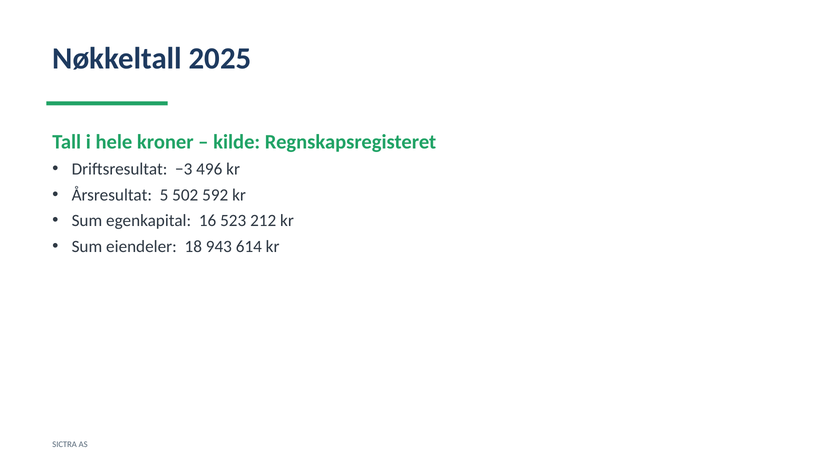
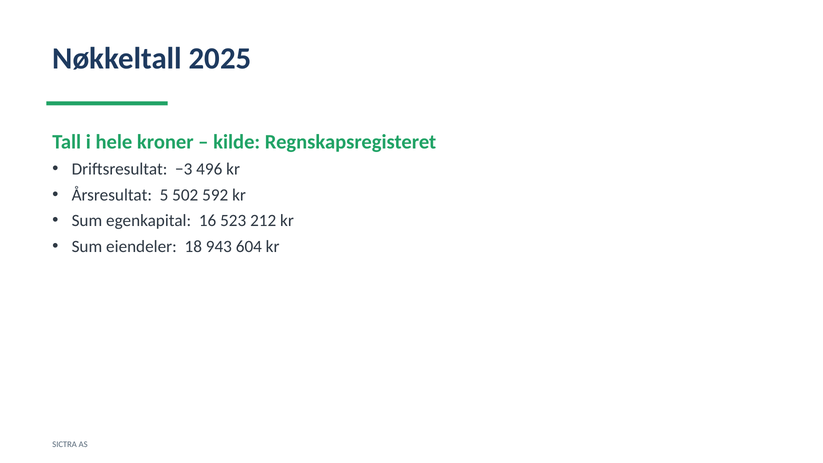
614: 614 -> 604
